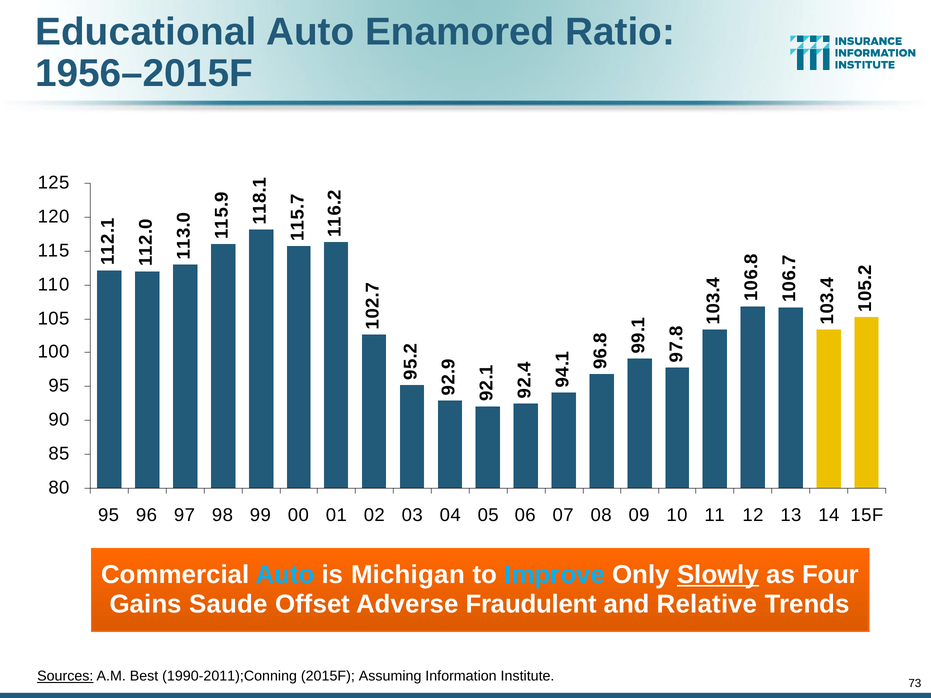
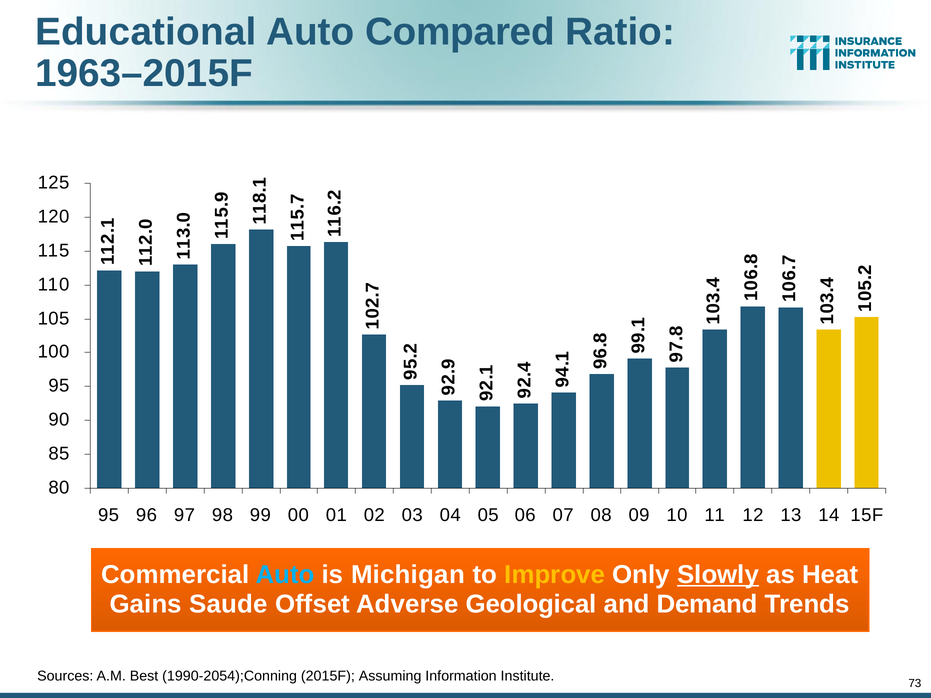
Enamored: Enamored -> Compared
1956–2015F: 1956–2015F -> 1963–2015F
Improve colour: light blue -> yellow
Four: Four -> Heat
Fraudulent: Fraudulent -> Geological
Relative: Relative -> Demand
Sources underline: present -> none
1990-2011);Conning: 1990-2011);Conning -> 1990-2054);Conning
